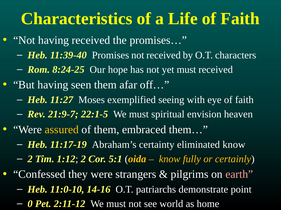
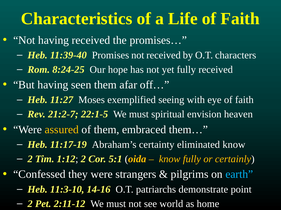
yet must: must -> fully
21:9-7: 21:9-7 -> 21:2-7
earth colour: pink -> light blue
11:0-10: 11:0-10 -> 11:3-10
0 at (30, 204): 0 -> 2
